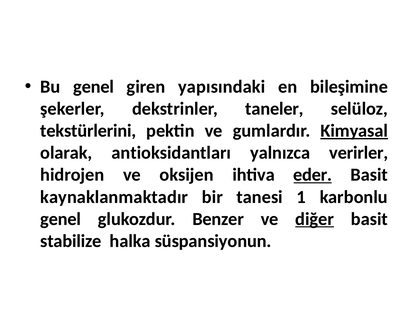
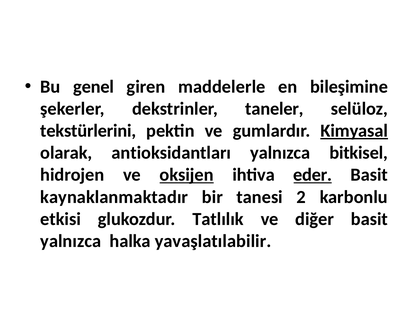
yapısındaki: yapısındaki -> maddelerle
verirler: verirler -> bitkisel
oksijen underline: none -> present
1: 1 -> 2
genel at (61, 219): genel -> etkisi
Benzer: Benzer -> Tatlılık
diğer underline: present -> none
stabilize at (71, 241): stabilize -> yalnızca
süspansiyonun: süspansiyonun -> yavaşlatılabilir
